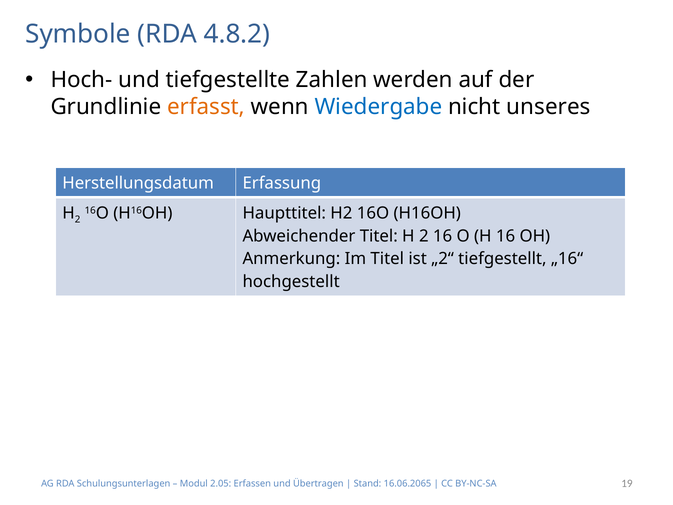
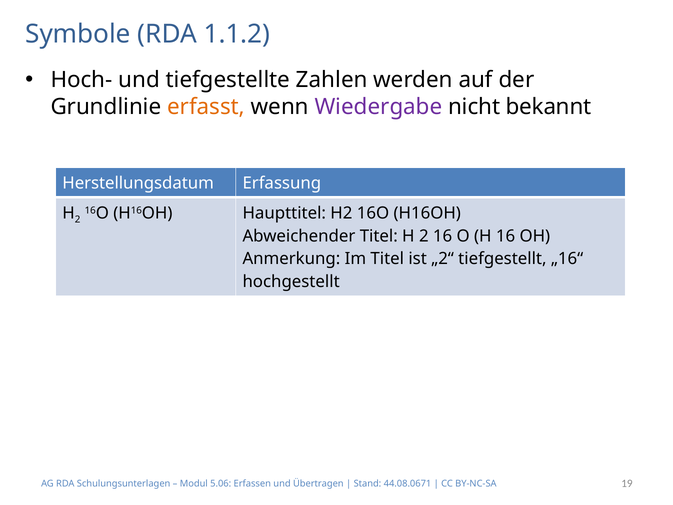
4.8.2: 4.8.2 -> 1.1.2
Wiedergabe colour: blue -> purple
unseres: unseres -> bekannt
2.05: 2.05 -> 5.06
16.06.2065: 16.06.2065 -> 44.08.0671
